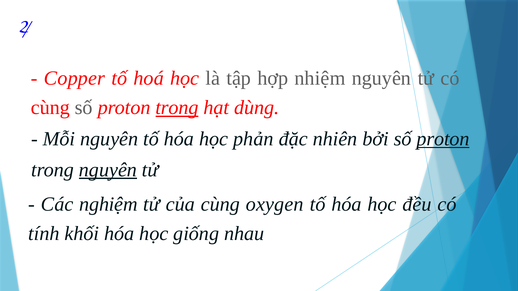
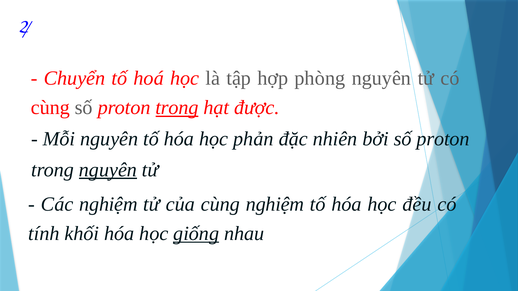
Copper: Copper -> Chuyển
nhiệm: nhiệm -> phòng
dùng: dùng -> được
proton at (443, 139) underline: present -> none
cùng oxygen: oxygen -> nghiệm
giống underline: none -> present
